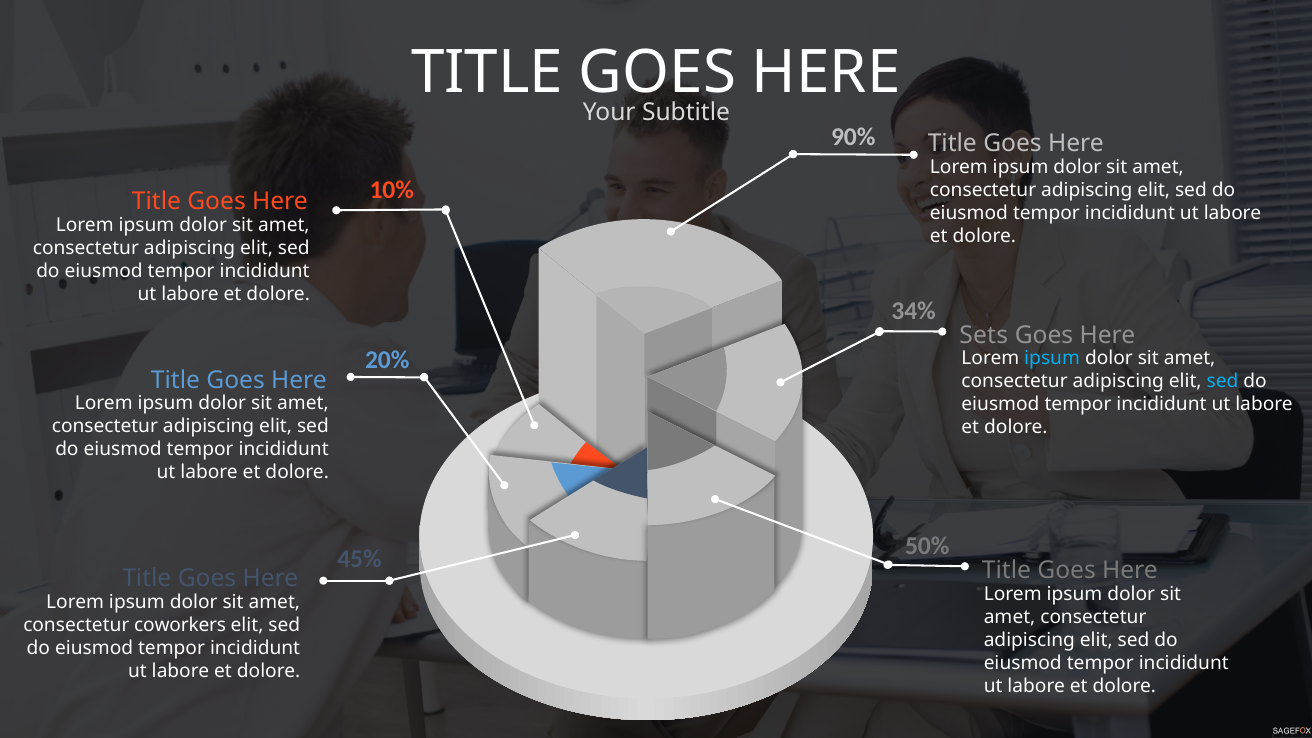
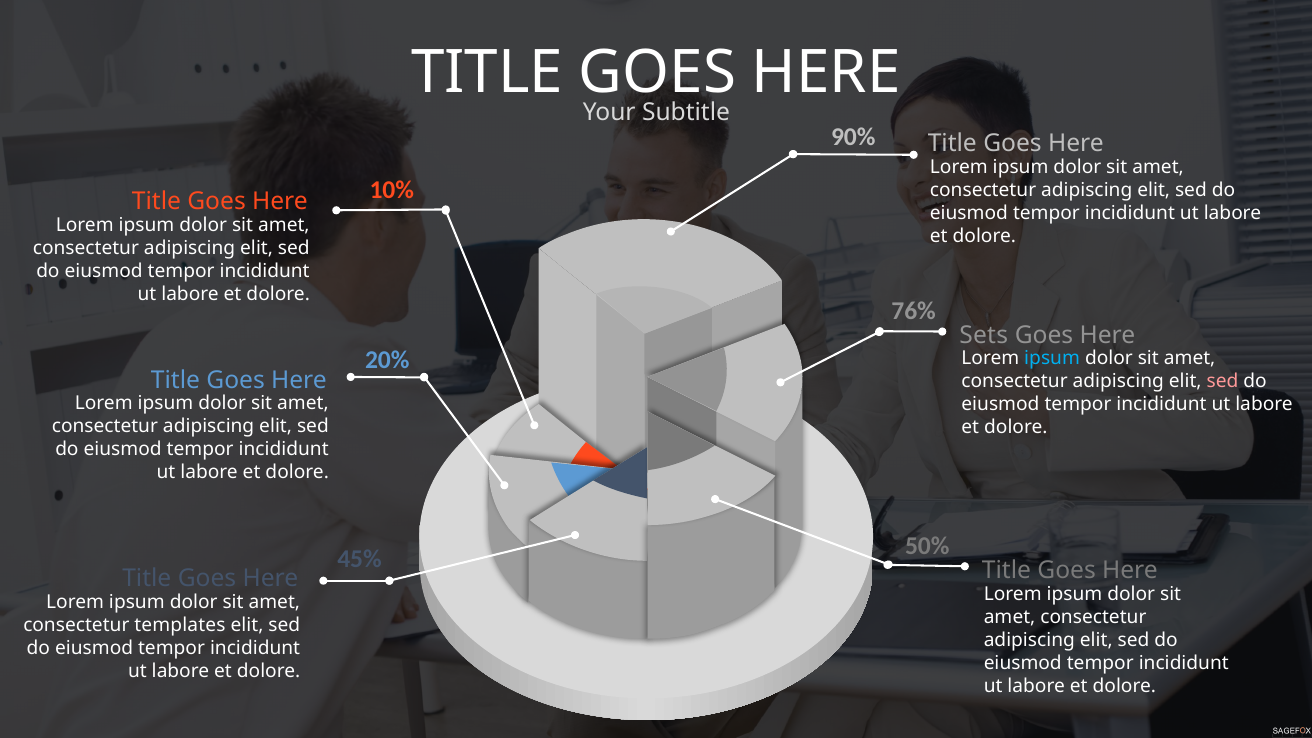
34%: 34% -> 76%
sed at (1222, 382) colour: light blue -> pink
coworkers: coworkers -> templates
